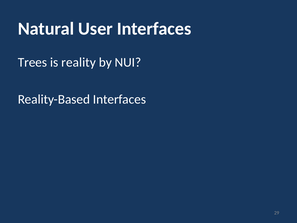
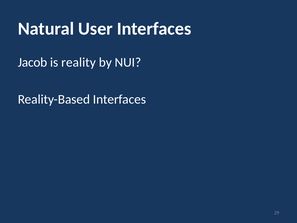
Trees: Trees -> Jacob
